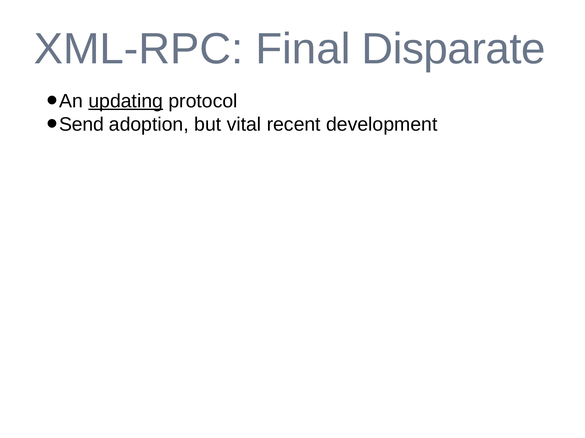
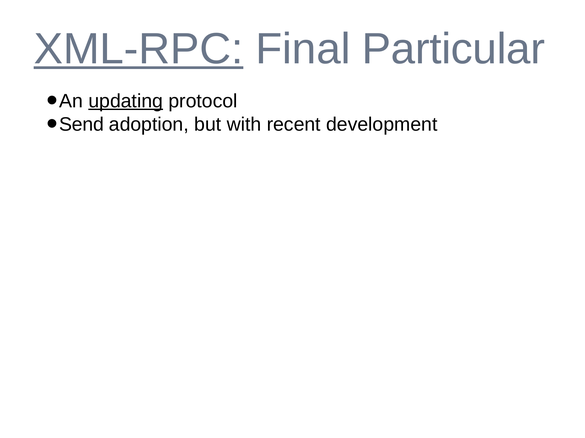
XML-RPC underline: none -> present
Disparate: Disparate -> Particular
vital: vital -> with
